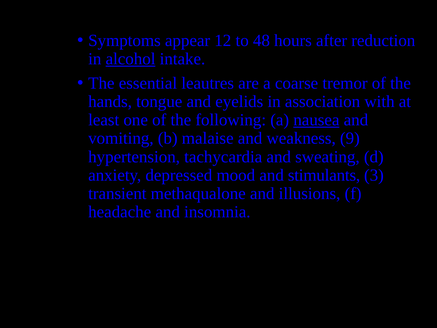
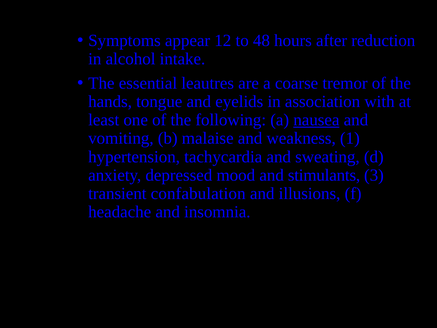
alcohol underline: present -> none
9: 9 -> 1
methaqualone: methaqualone -> confabulation
